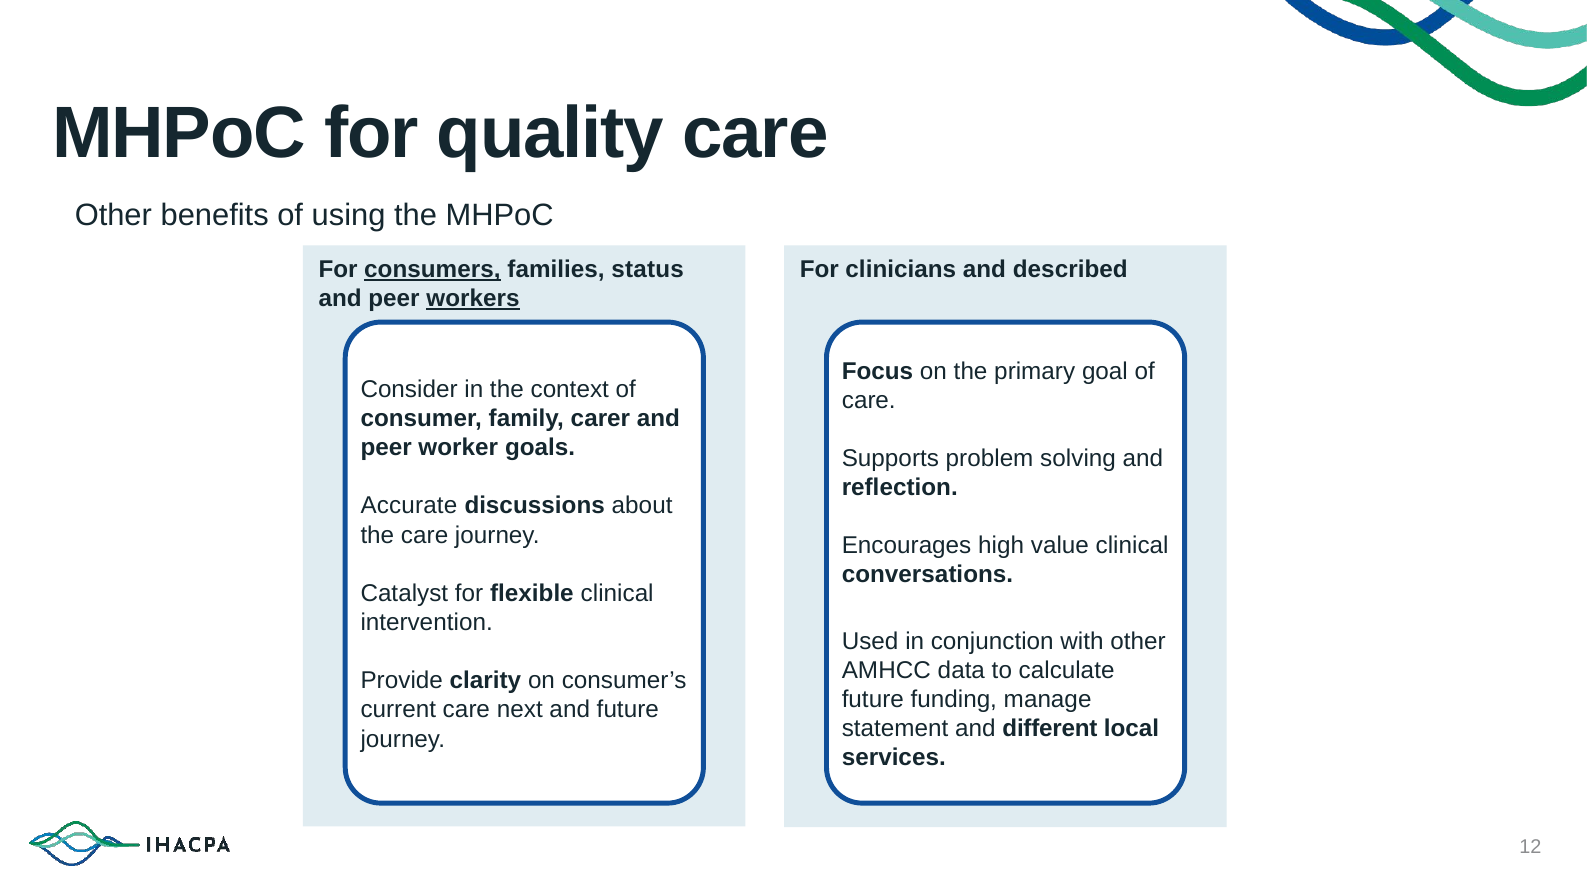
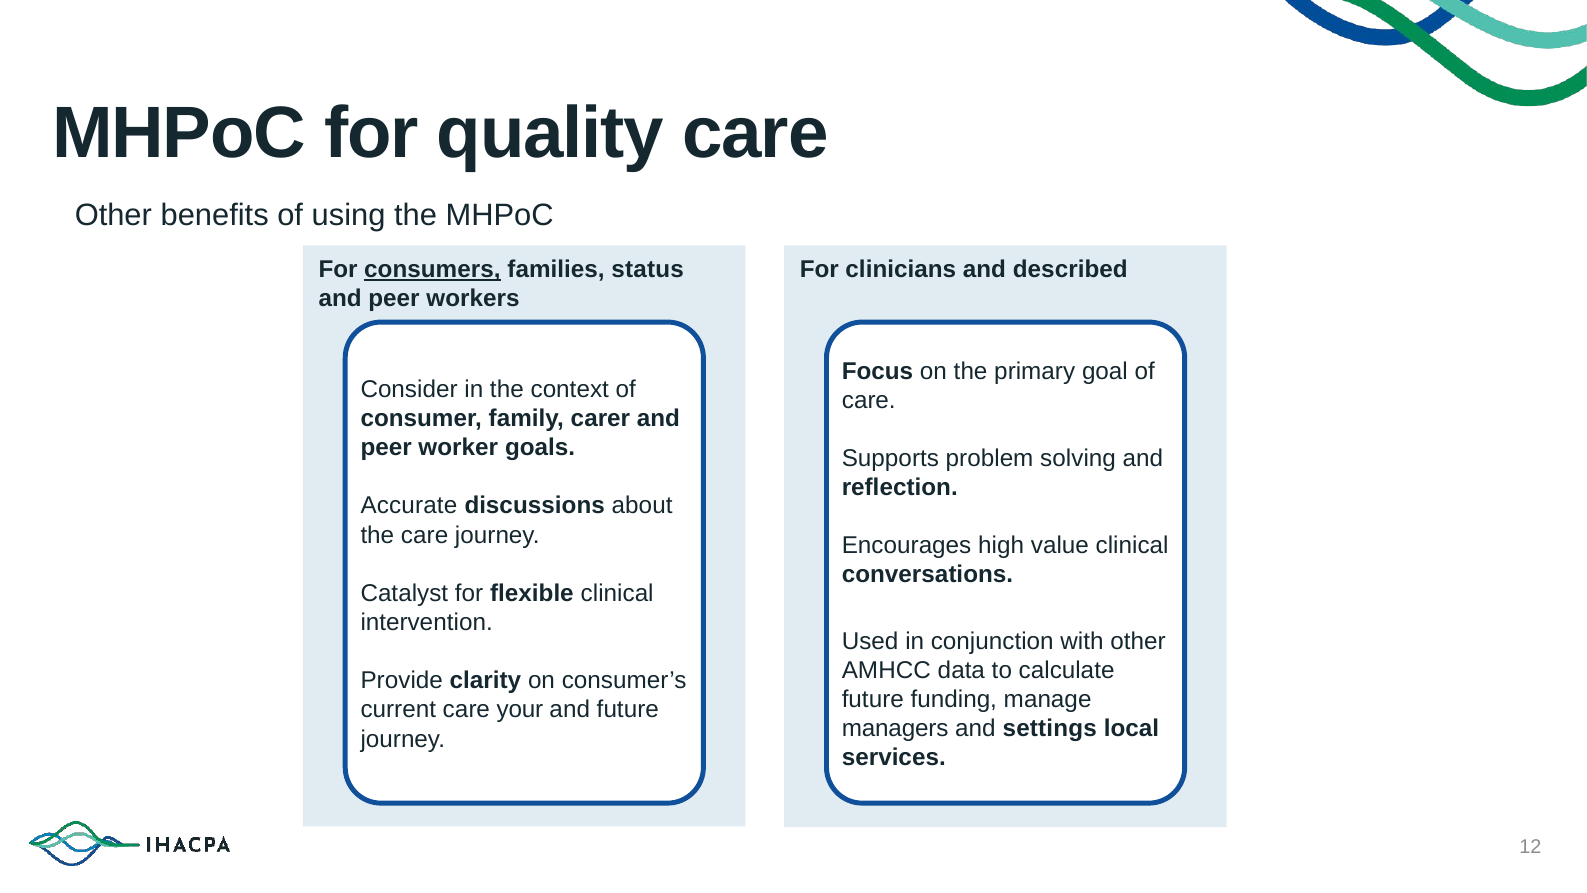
workers underline: present -> none
next: next -> your
statement: statement -> managers
different: different -> settings
